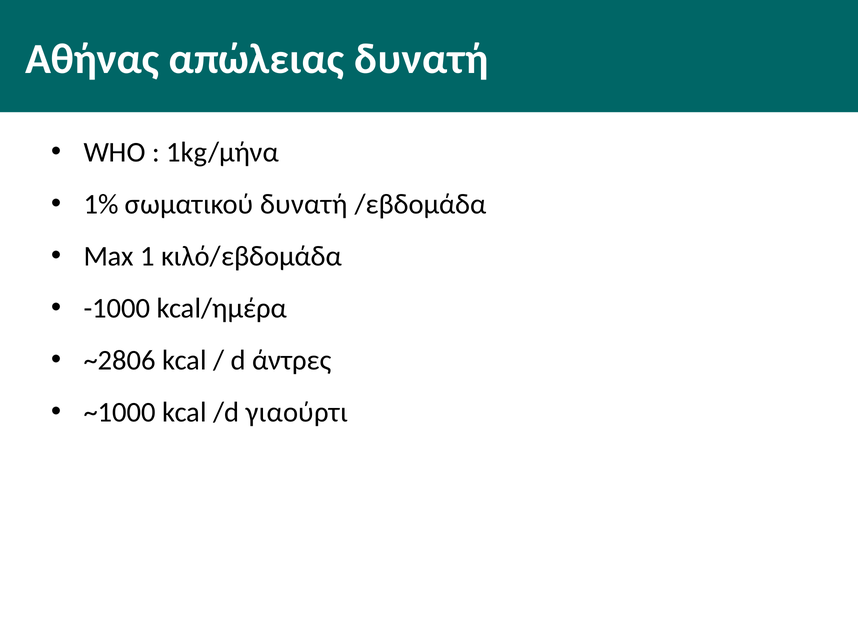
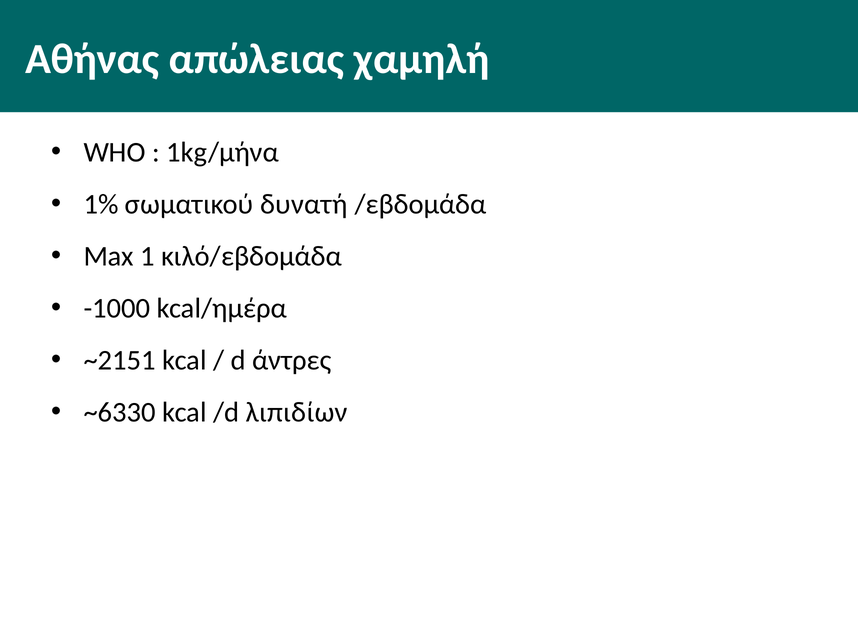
απώλειας δυνατή: δυνατή -> χαμηλή
~2806: ~2806 -> ~2151
~1000: ~1000 -> ~6330
γιαούρτι: γιαούρτι -> λιπιδίων
